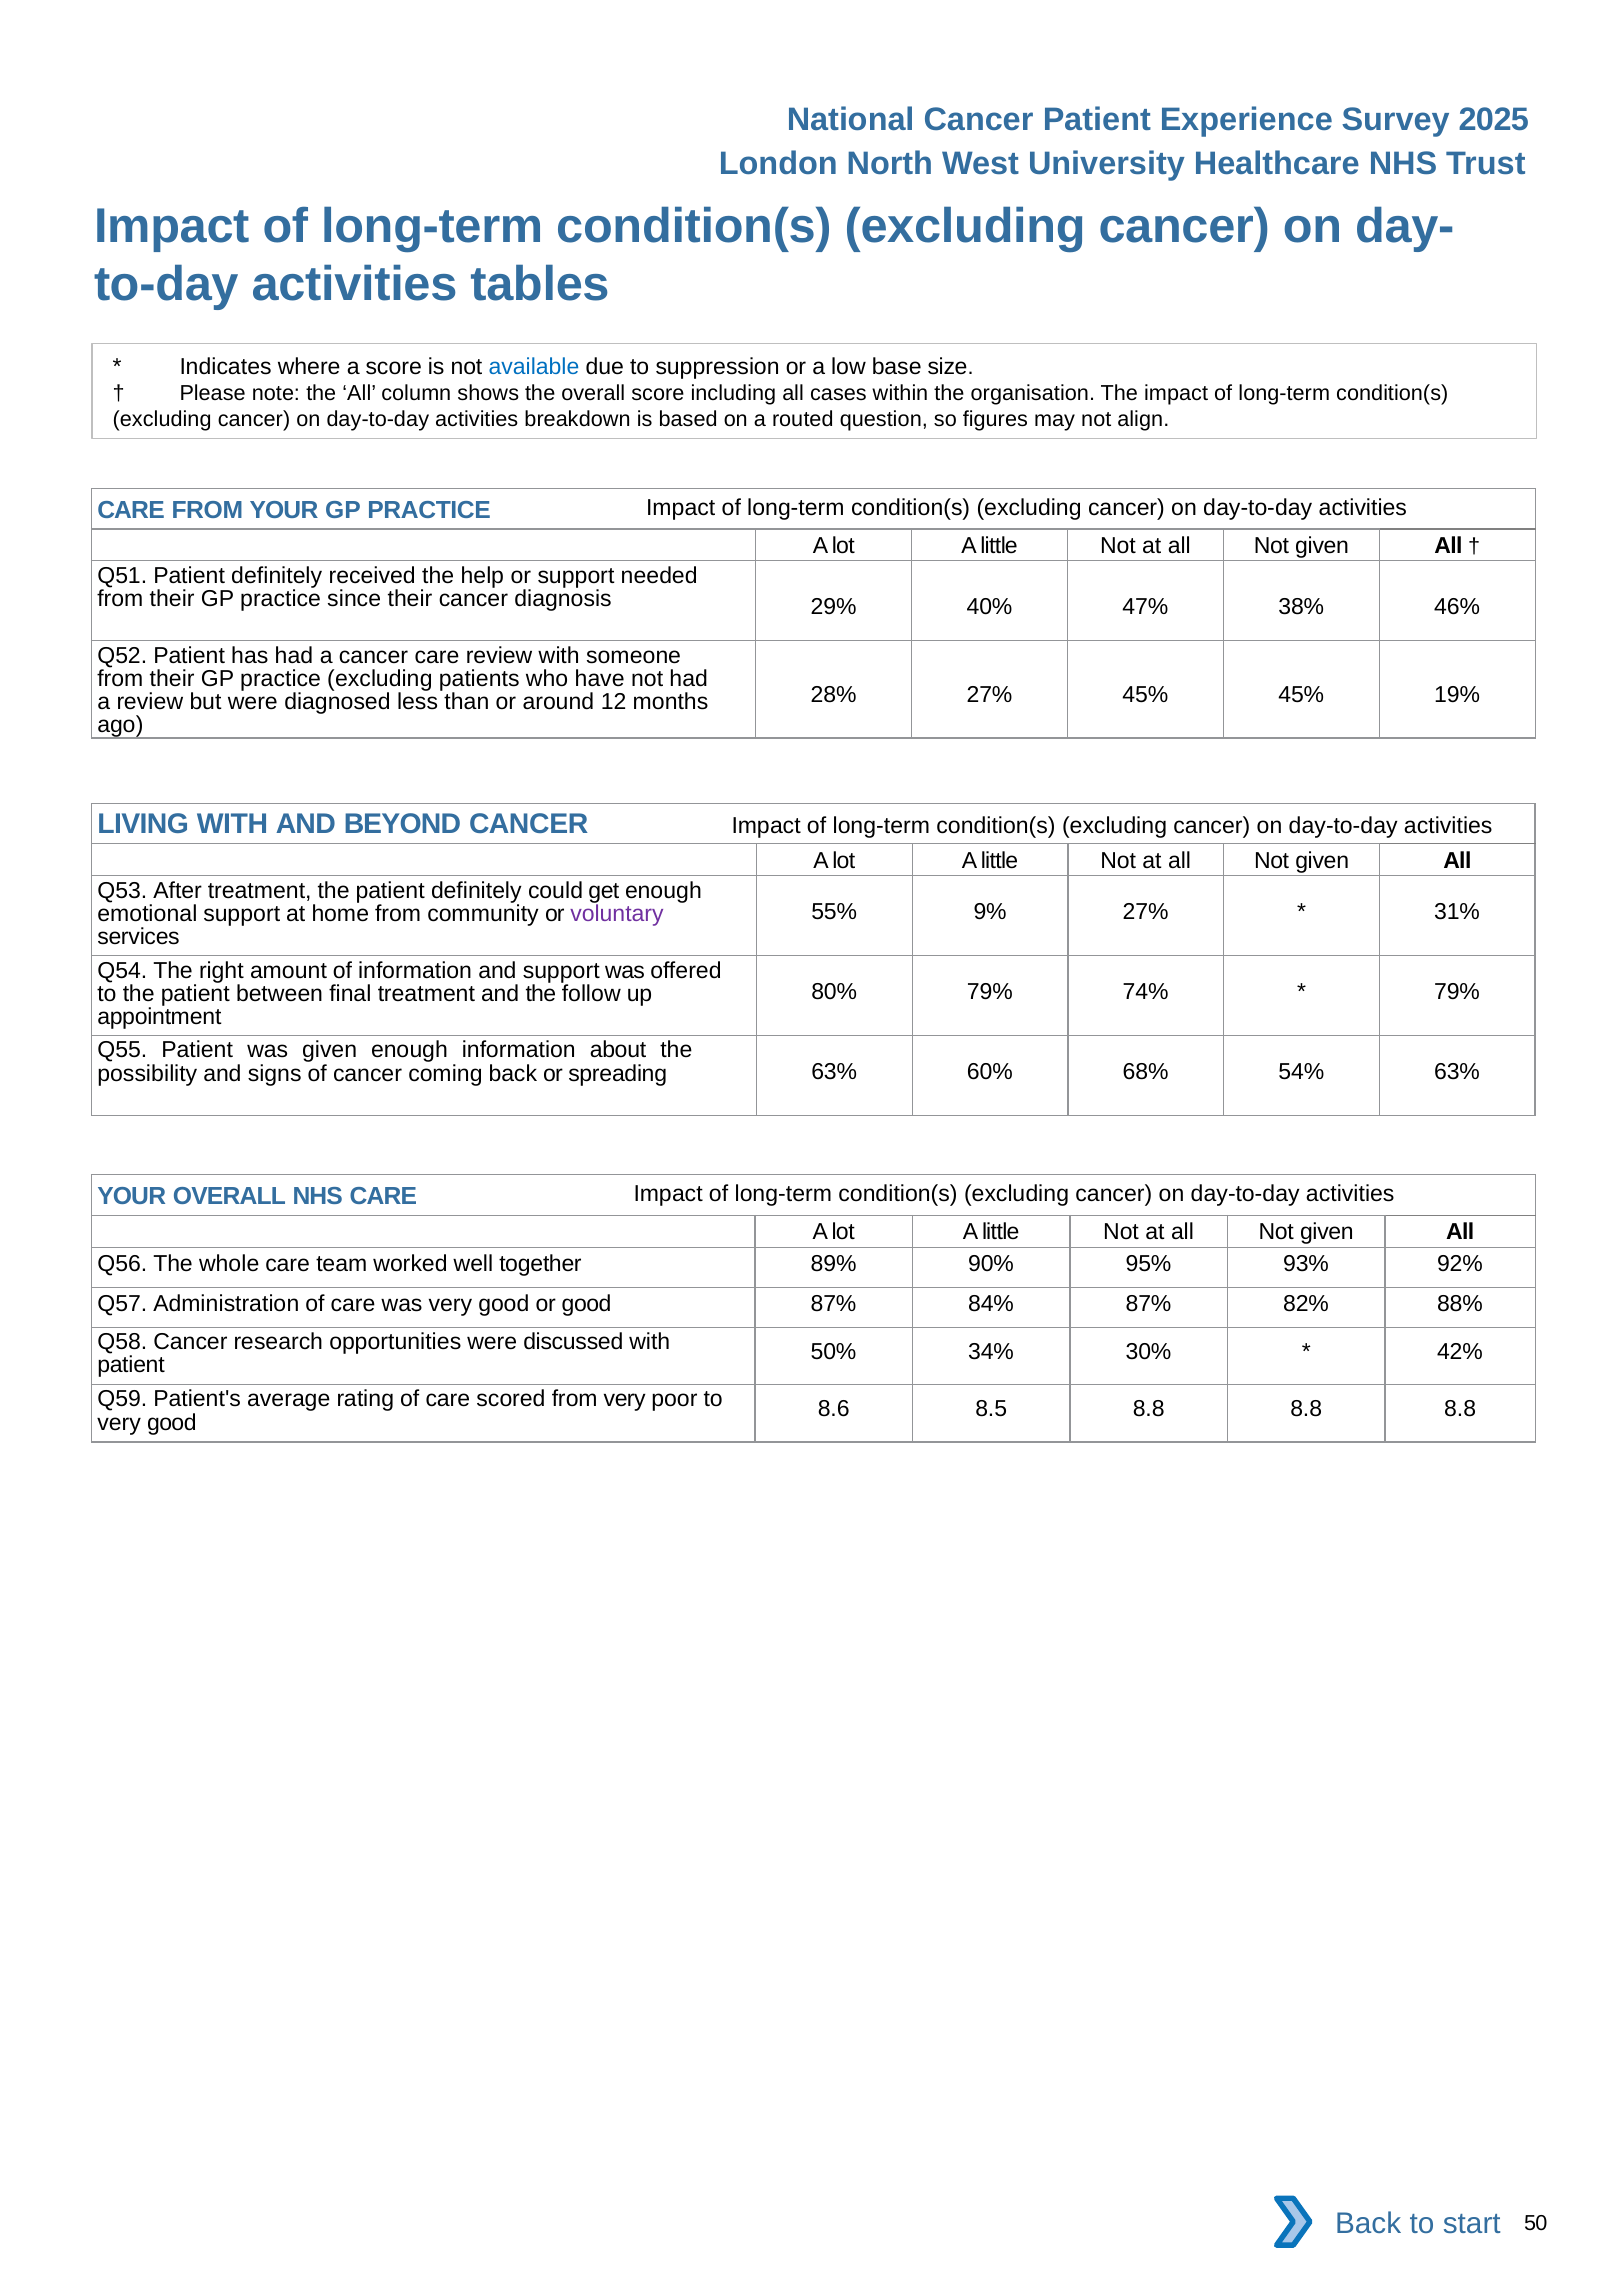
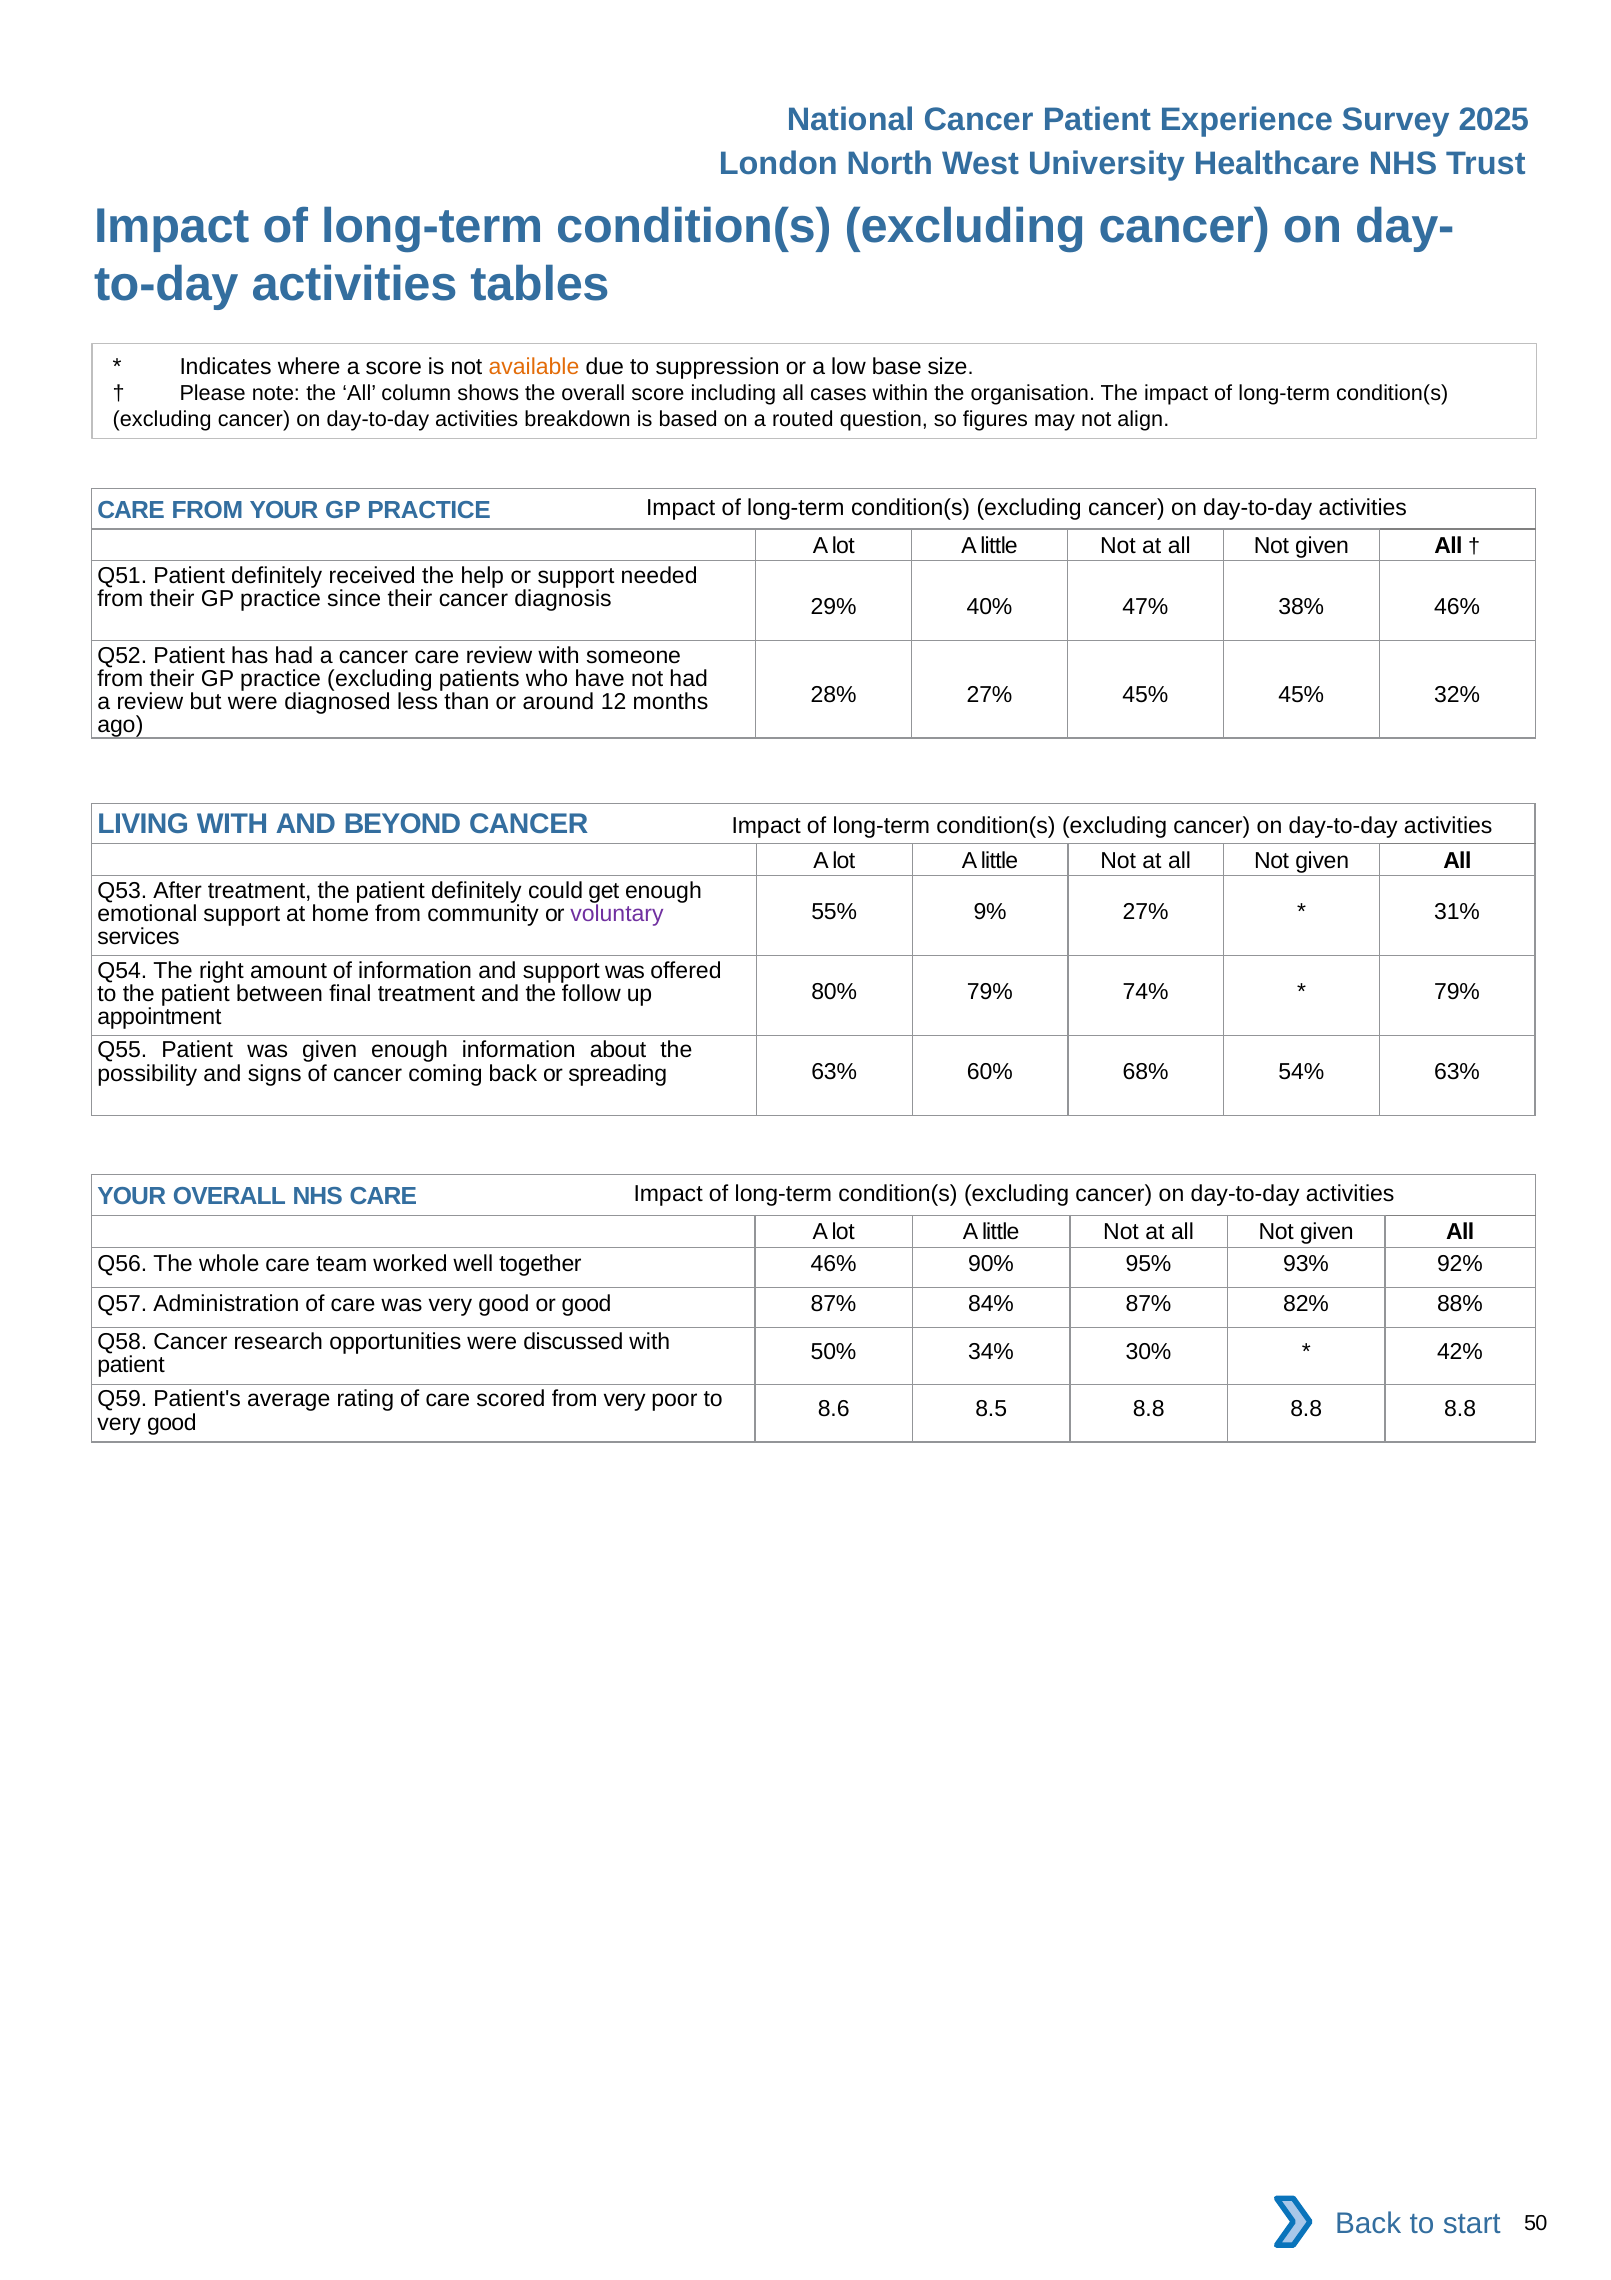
available colour: blue -> orange
19%: 19% -> 32%
together 89%: 89% -> 46%
